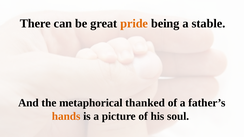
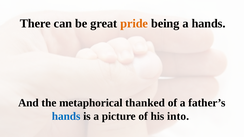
a stable: stable -> hands
hands at (66, 116) colour: orange -> blue
soul: soul -> into
